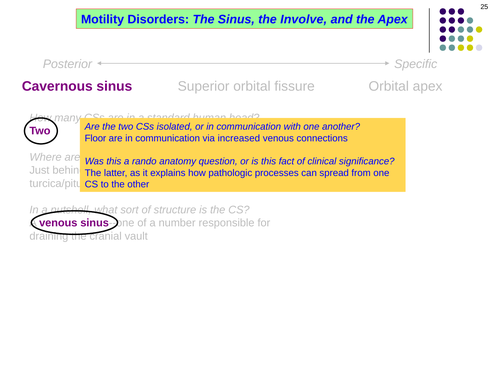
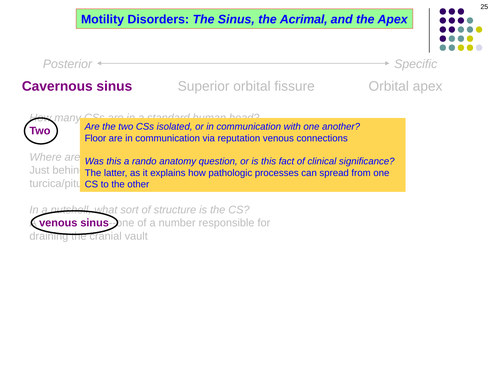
Involve: Involve -> Acrimal
increased: increased -> reputation
